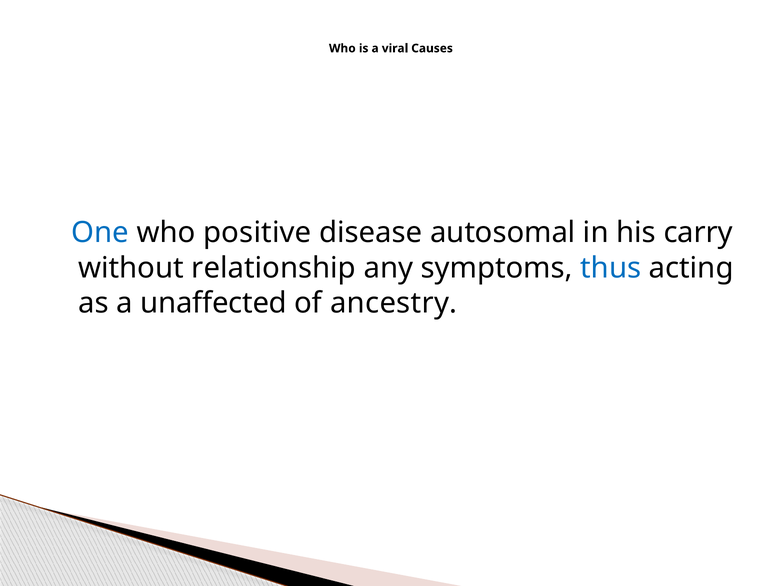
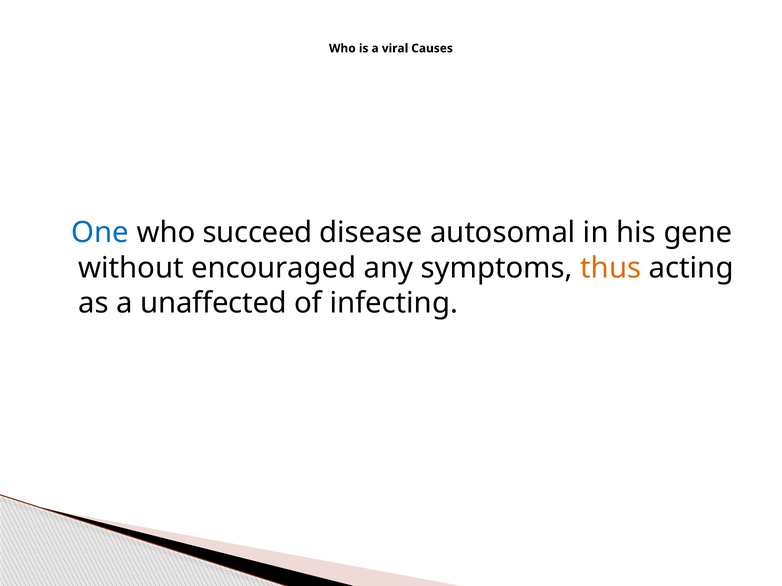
positive: positive -> succeed
carry: carry -> gene
relationship: relationship -> encouraged
thus colour: blue -> orange
ancestry: ancestry -> infecting
